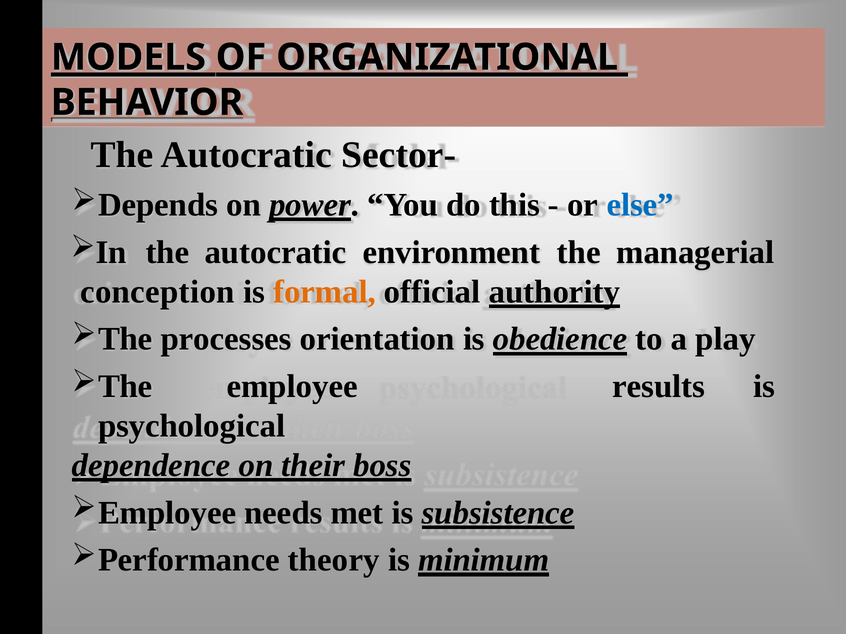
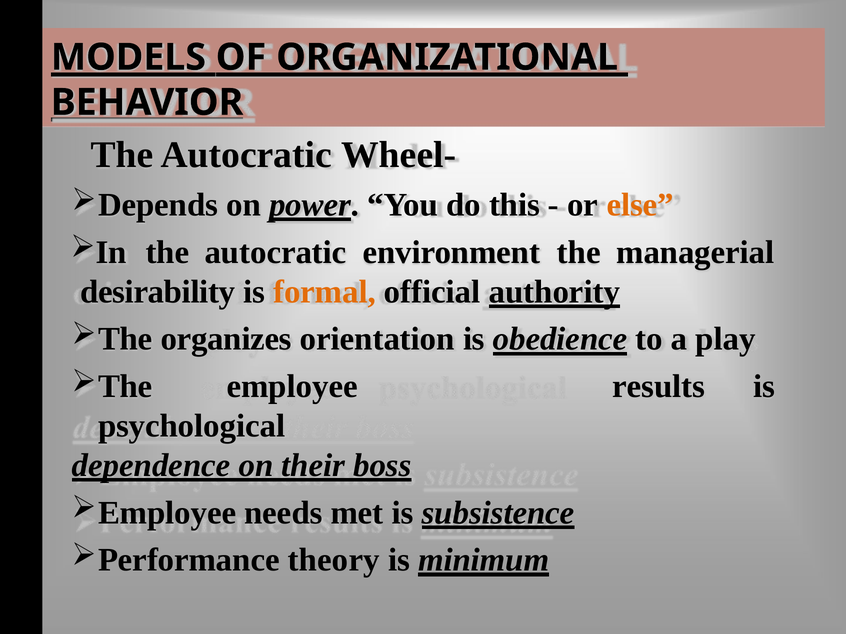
Sector-: Sector- -> Wheel-
else colour: blue -> orange
conception: conception -> desirability
processes: processes -> organizes
